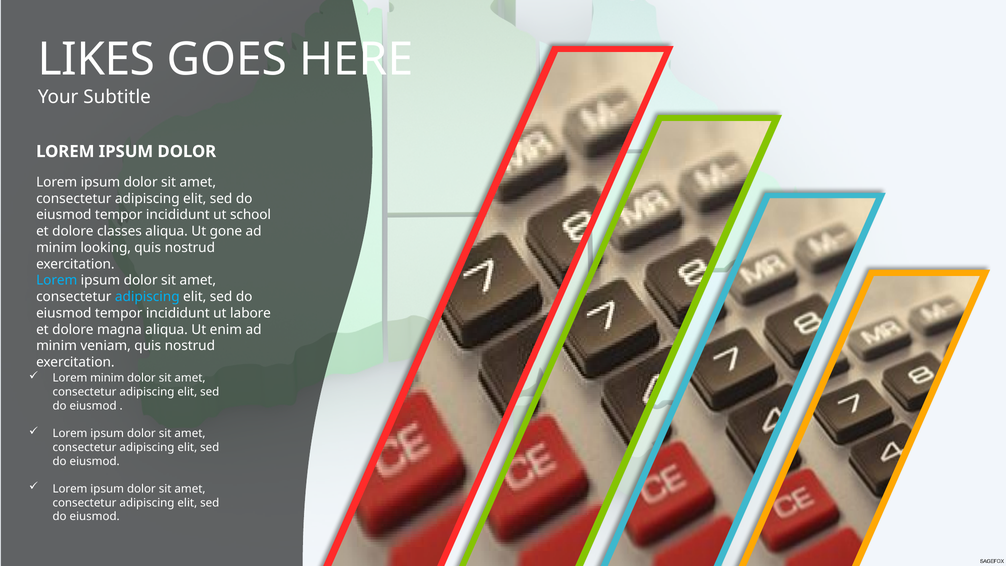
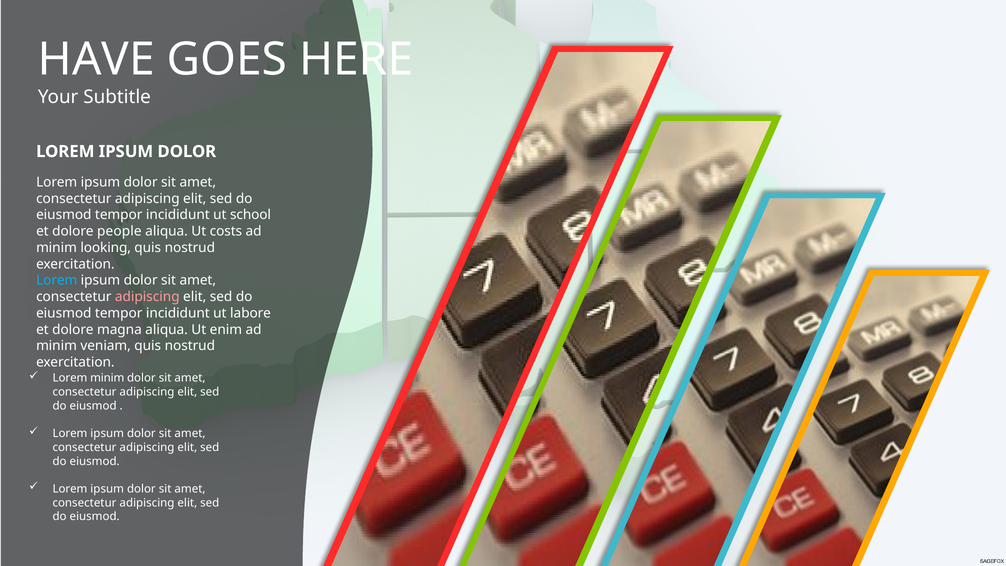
LIKES: LIKES -> HAVE
classes: classes -> people
gone: gone -> costs
adipiscing at (147, 297) colour: light blue -> pink
